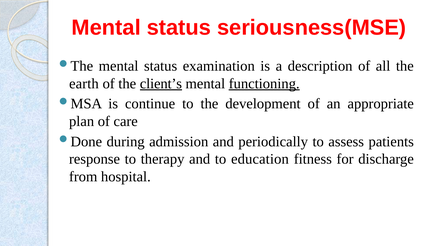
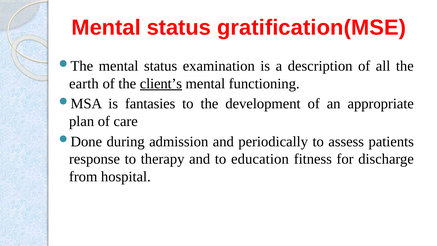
seriousness(MSE: seriousness(MSE -> gratification(MSE
functioning underline: present -> none
continue: continue -> fantasies
